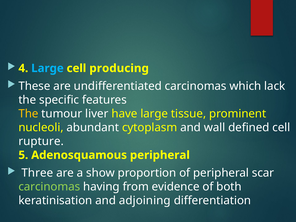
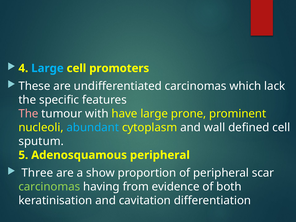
producing: producing -> promoters
The at (28, 114) colour: yellow -> pink
liver: liver -> with
tissue: tissue -> prone
abundant colour: white -> light blue
rupture: rupture -> sputum
adjoining: adjoining -> cavitation
